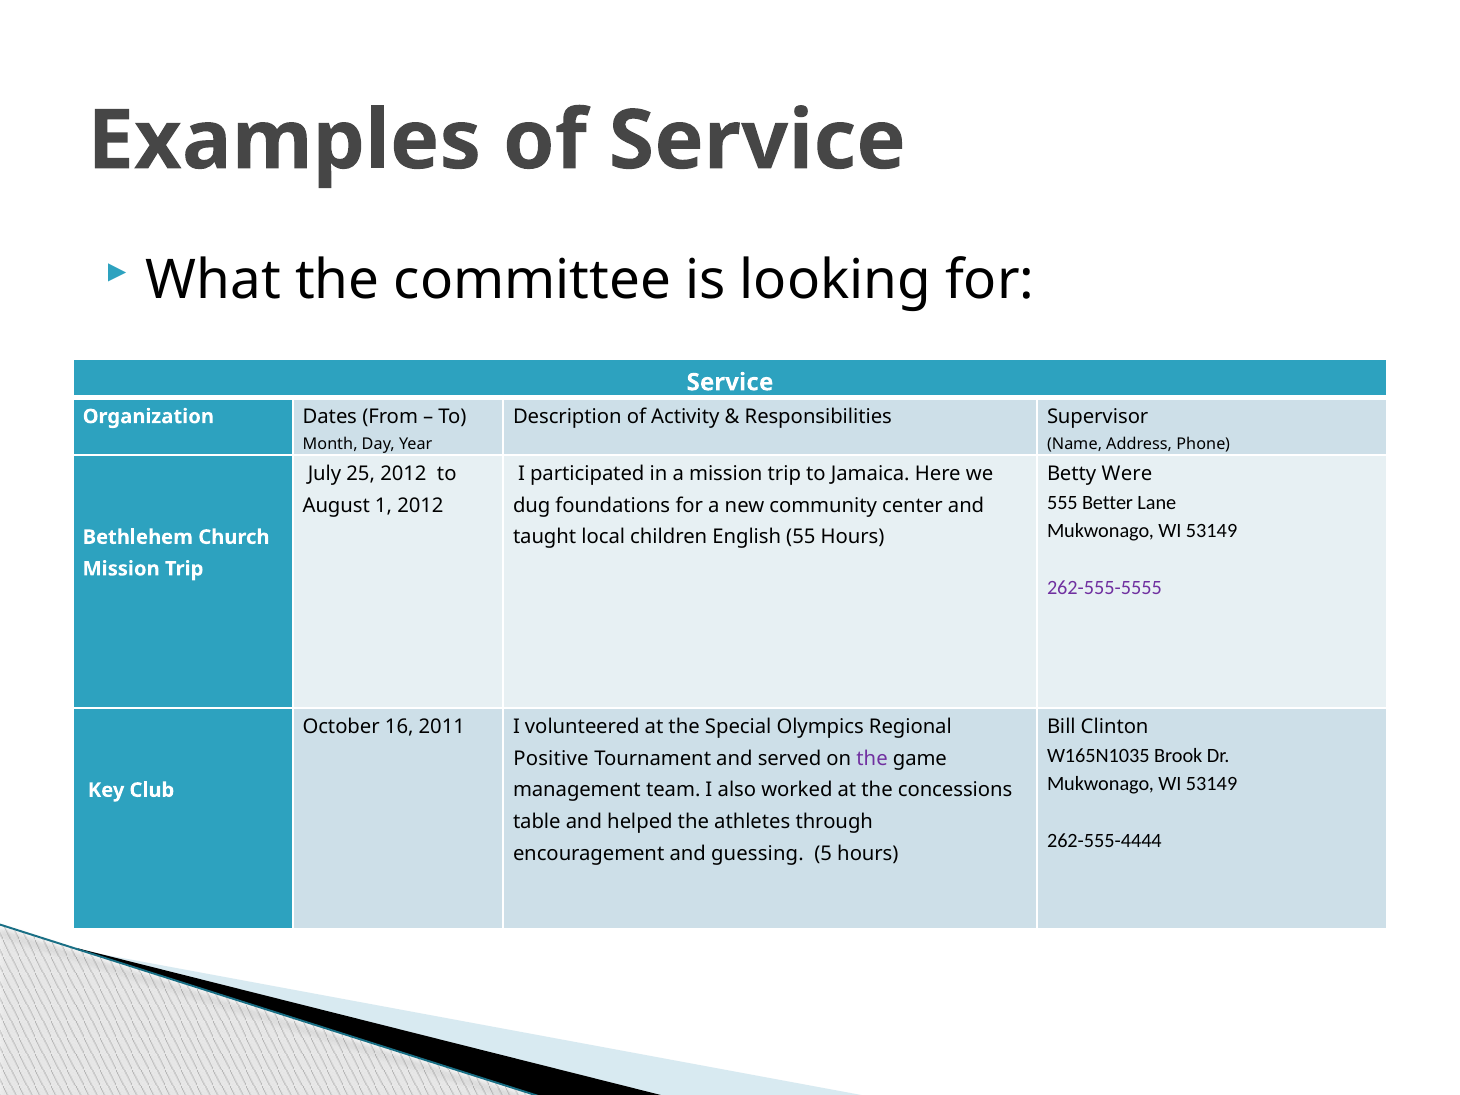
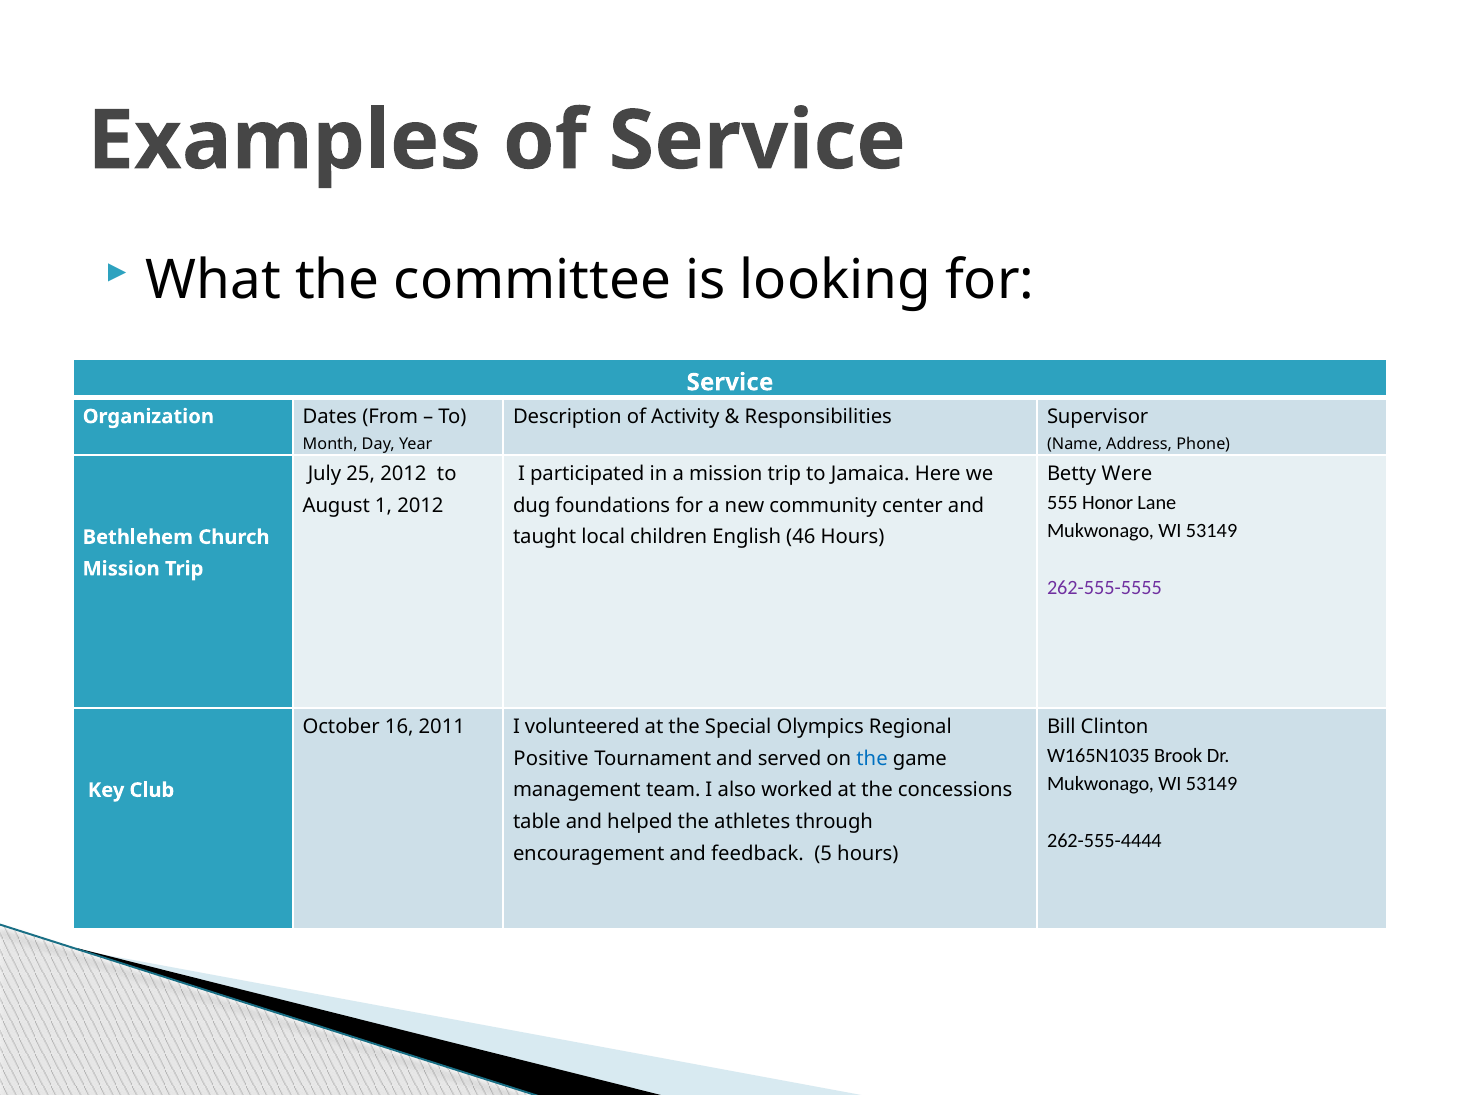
Better: Better -> Honor
55: 55 -> 46
the at (872, 759) colour: purple -> blue
guessing: guessing -> feedback
